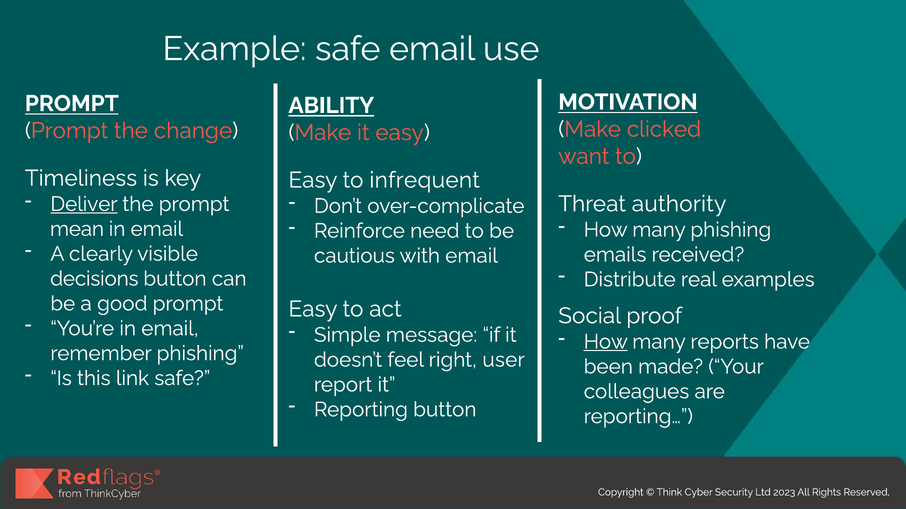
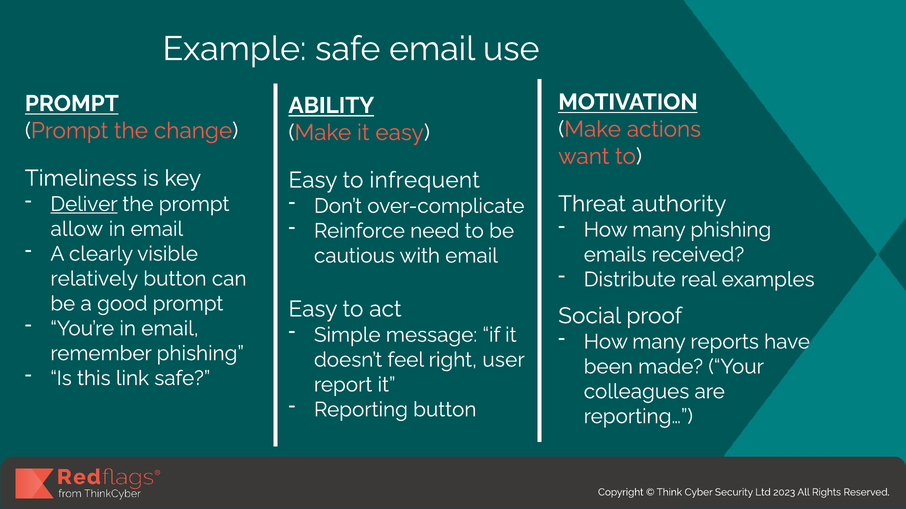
clicked: clicked -> actions
mean: mean -> allow
decisions: decisions -> relatively
How at (606, 342) underline: present -> none
